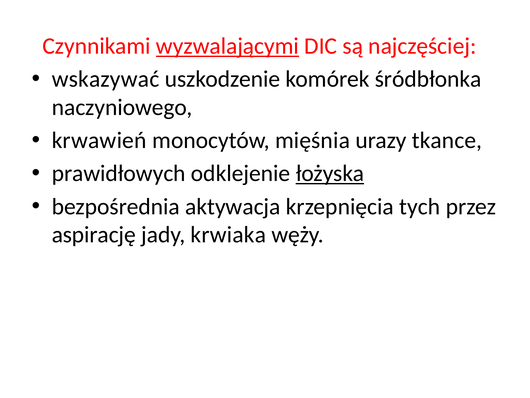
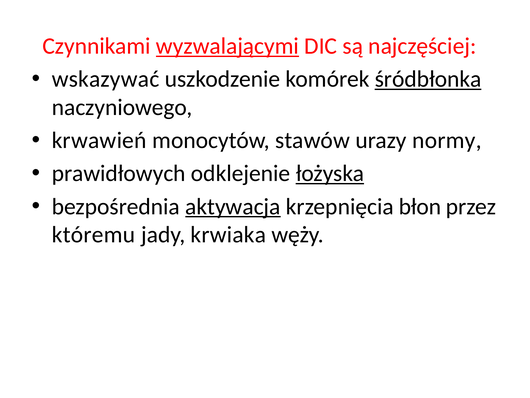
śródbłonka underline: none -> present
mięśnia: mięśnia -> stawów
tkance: tkance -> normy
aktywacja underline: none -> present
tych: tych -> błon
aspirację: aspirację -> któremu
